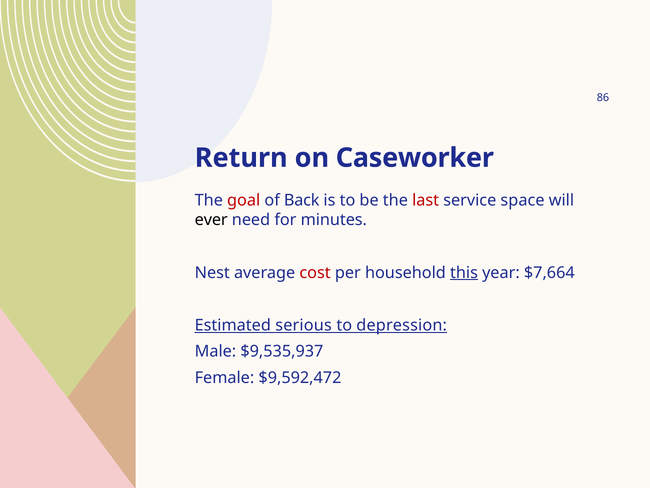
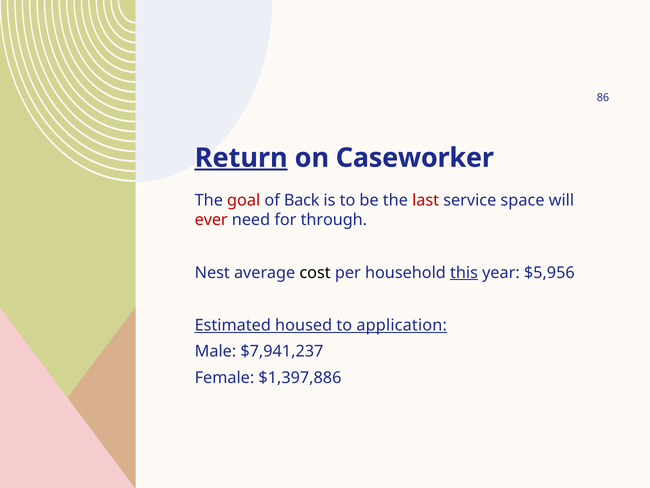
Return underline: none -> present
ever colour: black -> red
minutes: minutes -> through
cost colour: red -> black
$7,664: $7,664 -> $5,956
serious: serious -> housed
depression: depression -> application
$9,535,937: $9,535,937 -> $7,941,237
$9,592,472: $9,592,472 -> $1,397,886
